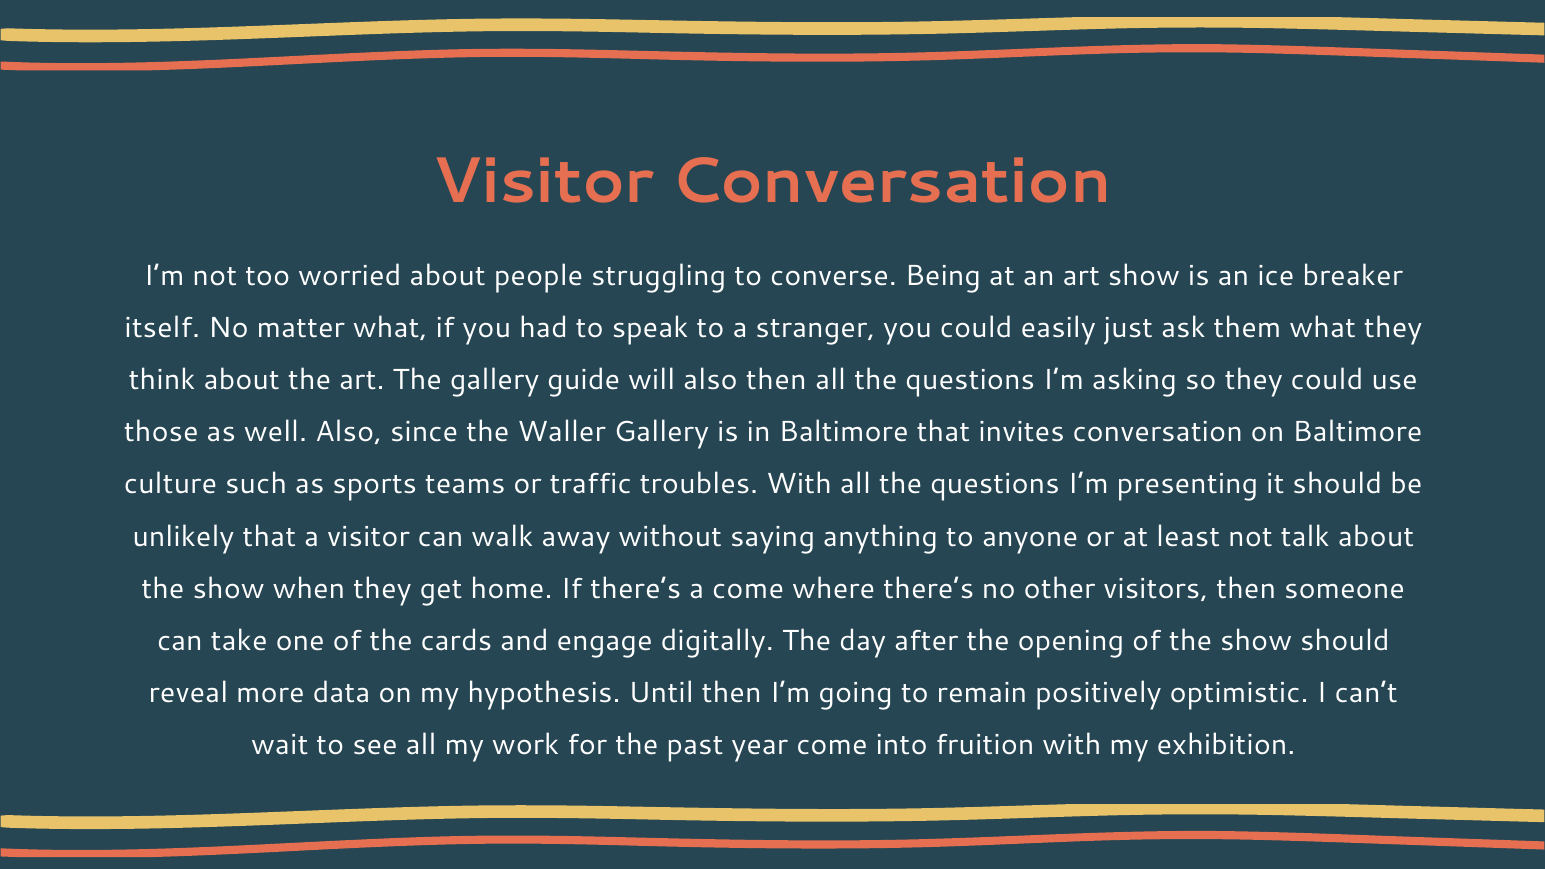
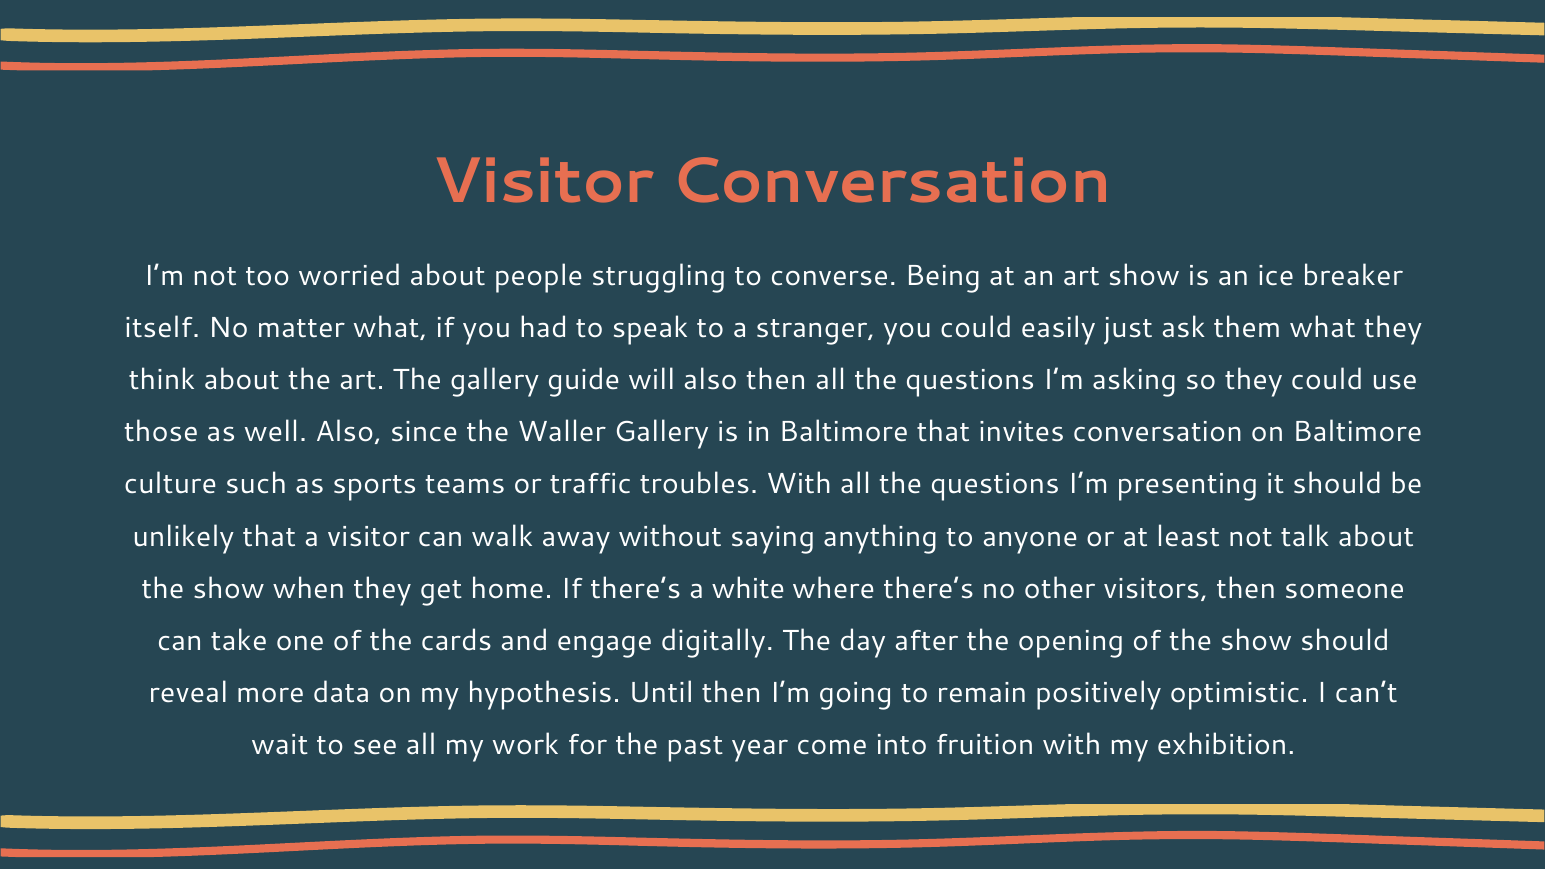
a come: come -> white
